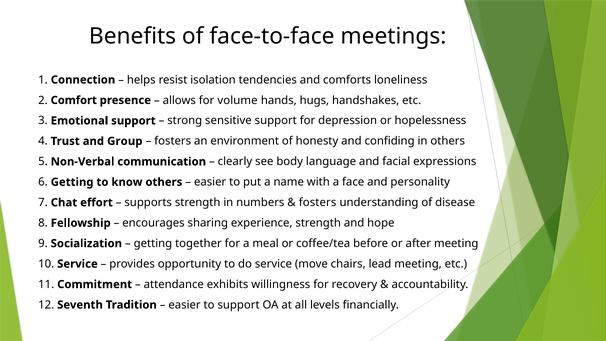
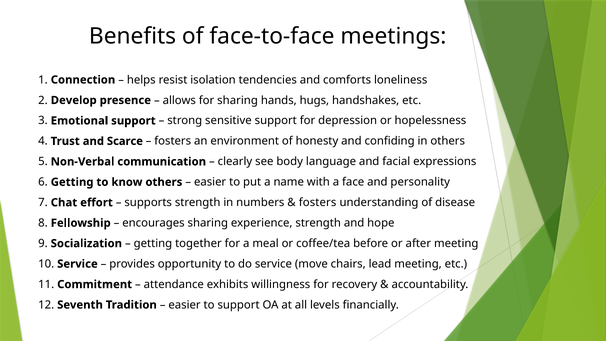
Comfort: Comfort -> Develop
for volume: volume -> sharing
Group: Group -> Scarce
